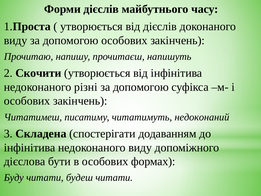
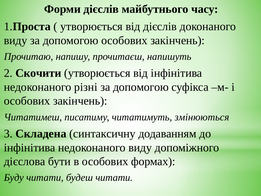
недоконаний: недоконаний -> змінюються
спостерігати: спостерігати -> синтаксичну
